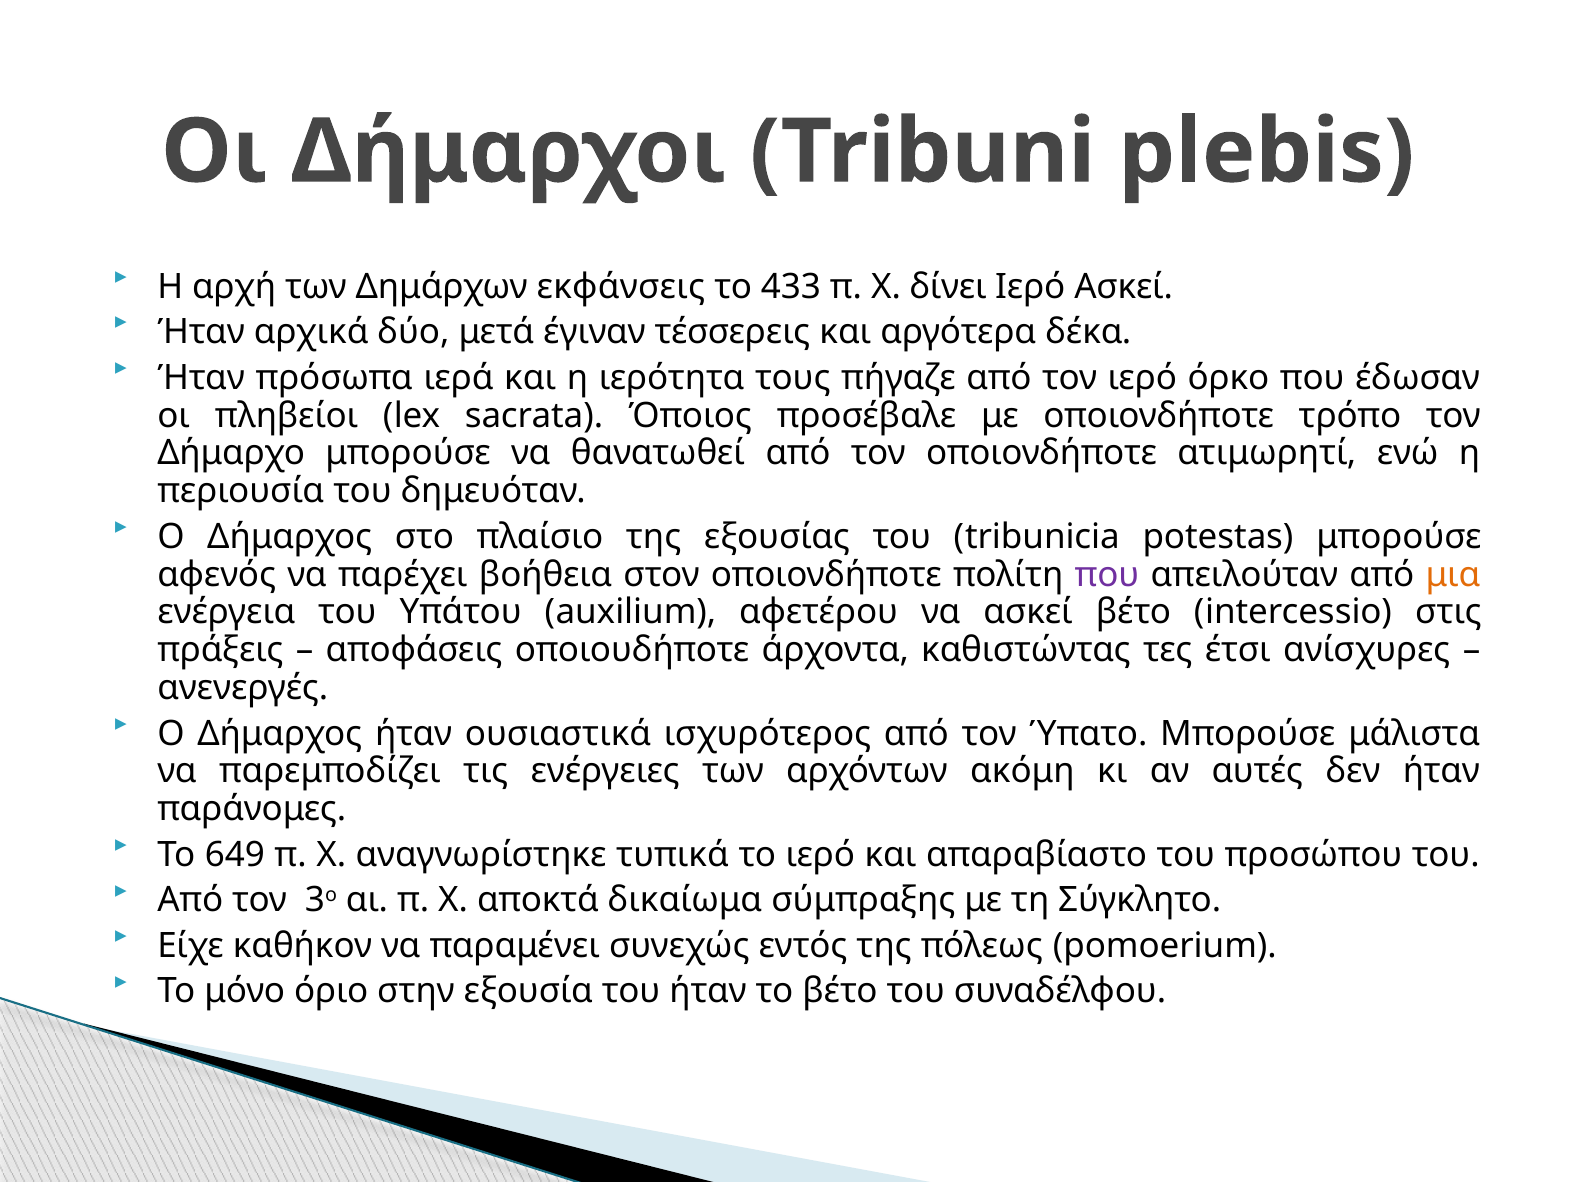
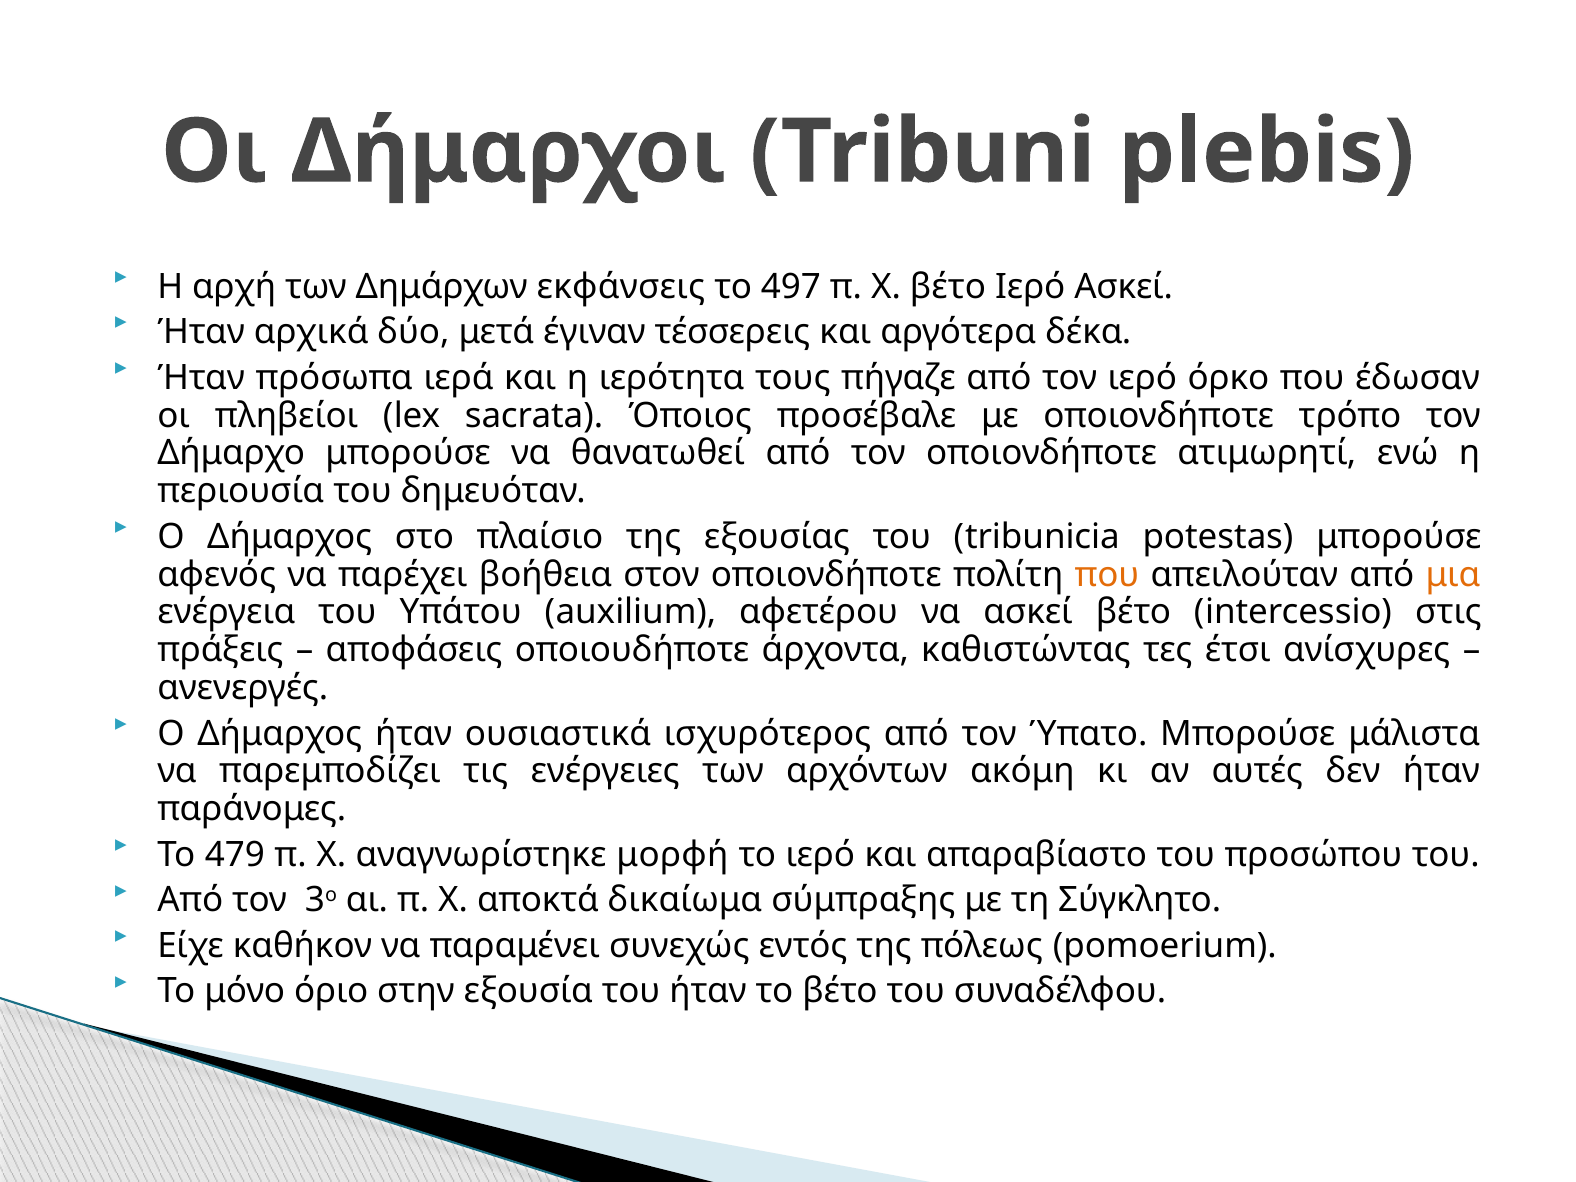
433: 433 -> 497
Χ δίνει: δίνει -> βέτο
που at (1107, 574) colour: purple -> orange
649: 649 -> 479
τυπικά: τυπικά -> μορφή
